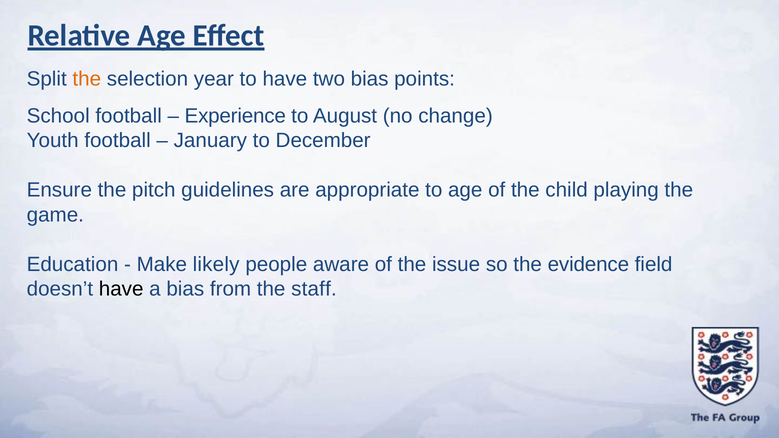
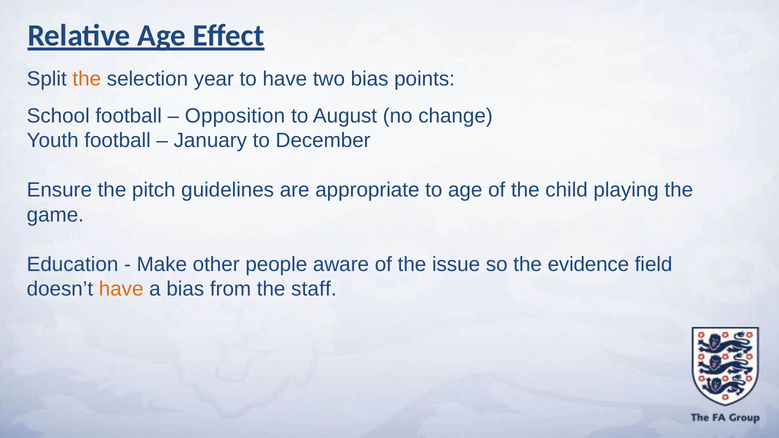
Experience: Experience -> Opposition
likely: likely -> other
have at (121, 289) colour: black -> orange
